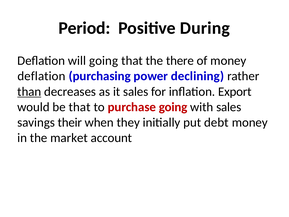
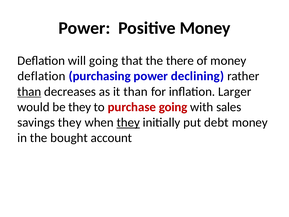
Period at (84, 28): Period -> Power
Positive During: During -> Money
it sales: sales -> than
Export: Export -> Larger
be that: that -> they
savings their: their -> they
they at (128, 122) underline: none -> present
market: market -> bought
